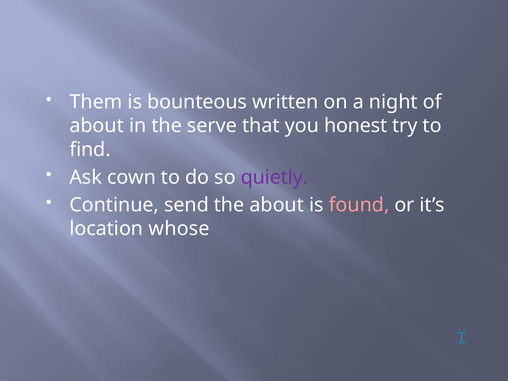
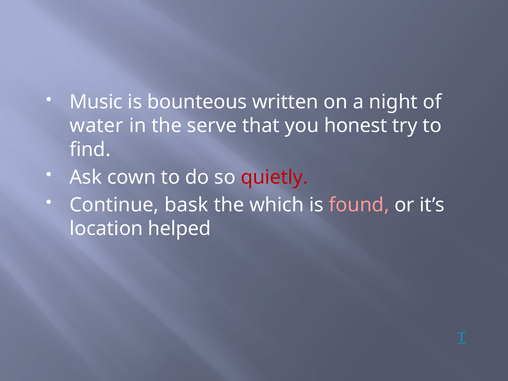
Them: Them -> Music
about at (97, 126): about -> water
quietly colour: purple -> red
send: send -> bask
the about: about -> which
whose: whose -> helped
